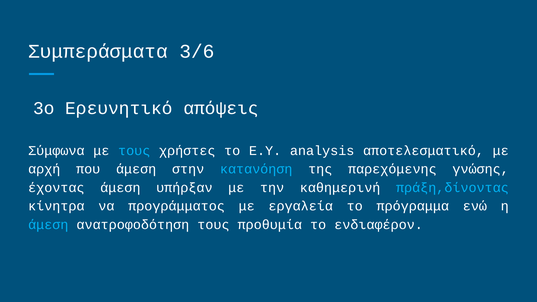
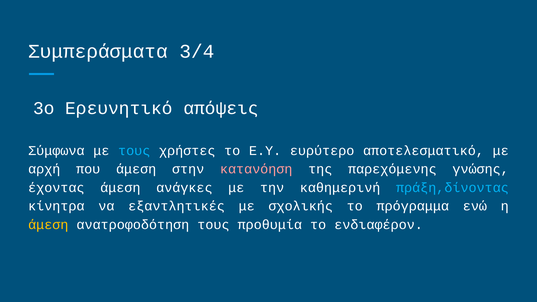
3/6: 3/6 -> 3/4
analysis: analysis -> ευρύτερο
κατανόηση colour: light blue -> pink
υπήρξαν: υπήρξαν -> ανάγκες
προγράμματος: προγράμματος -> εξαντλητικές
εργαλεία: εργαλεία -> σχολικής
άμεση at (48, 225) colour: light blue -> yellow
